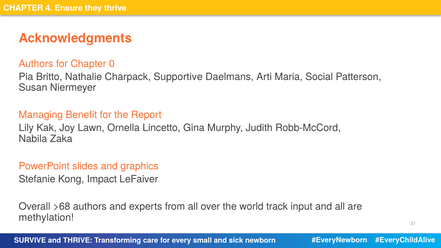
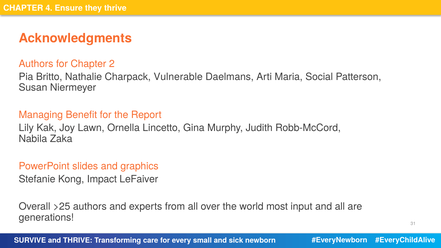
0: 0 -> 2
Supportive: Supportive -> Vulnerable
>68: >68 -> >25
track: track -> most
methylation: methylation -> generations
